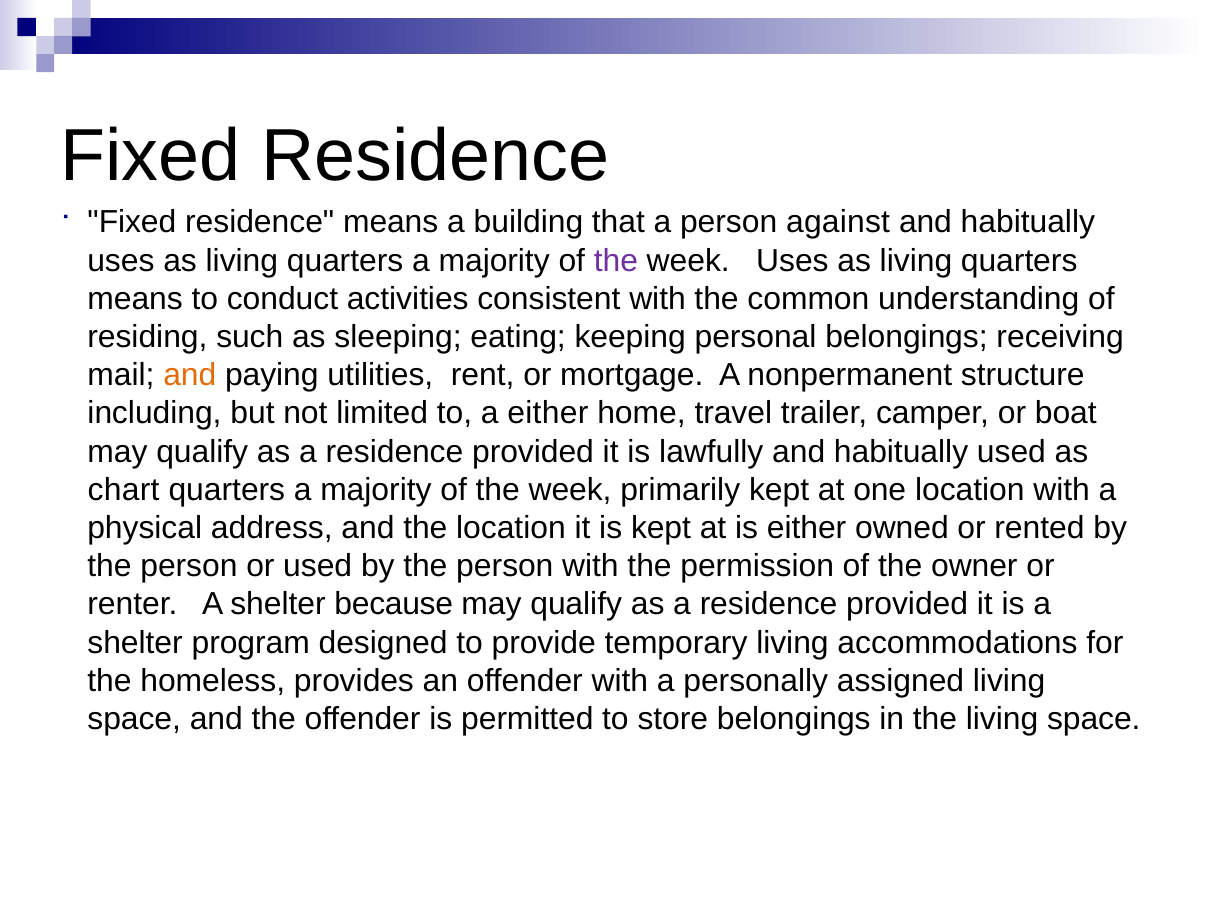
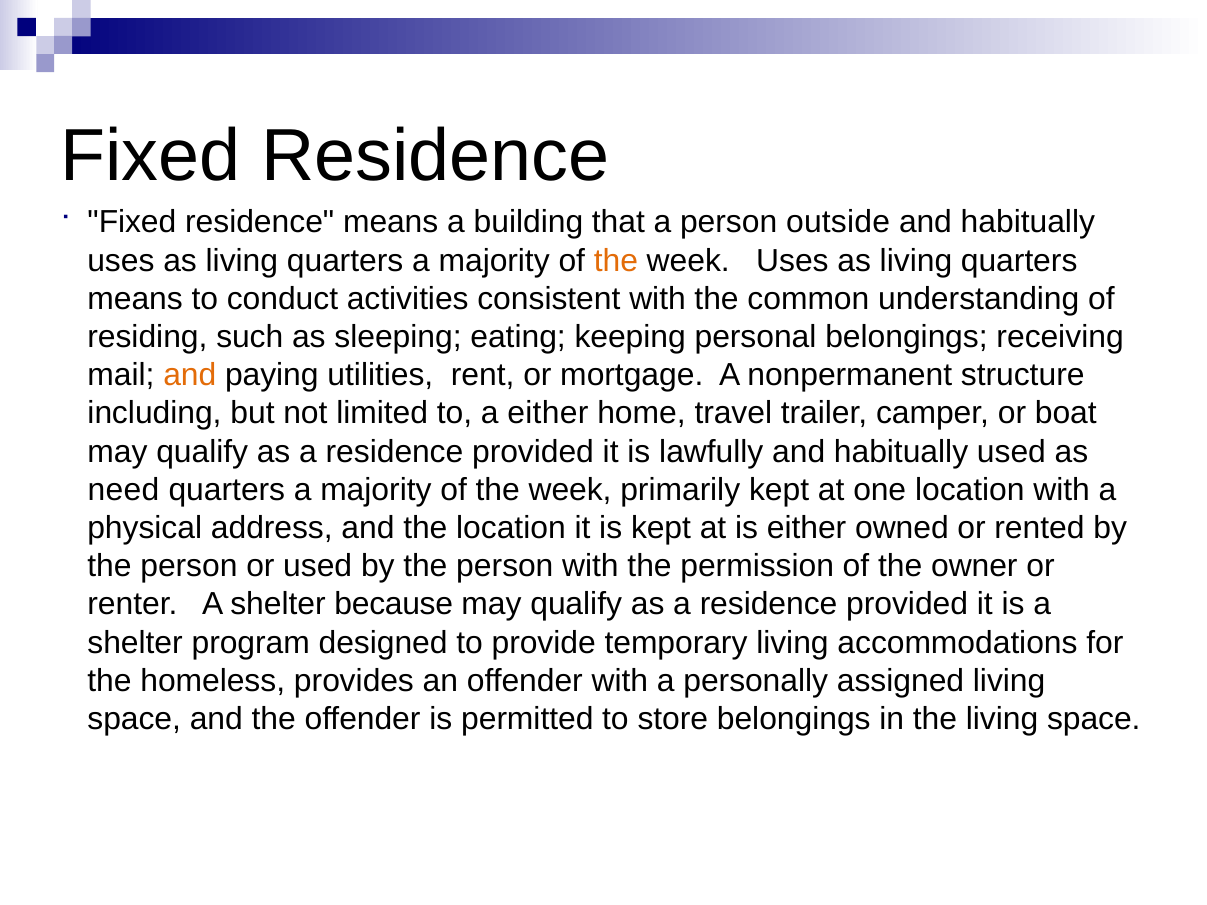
against: against -> outside
the at (616, 261) colour: purple -> orange
chart: chart -> need
